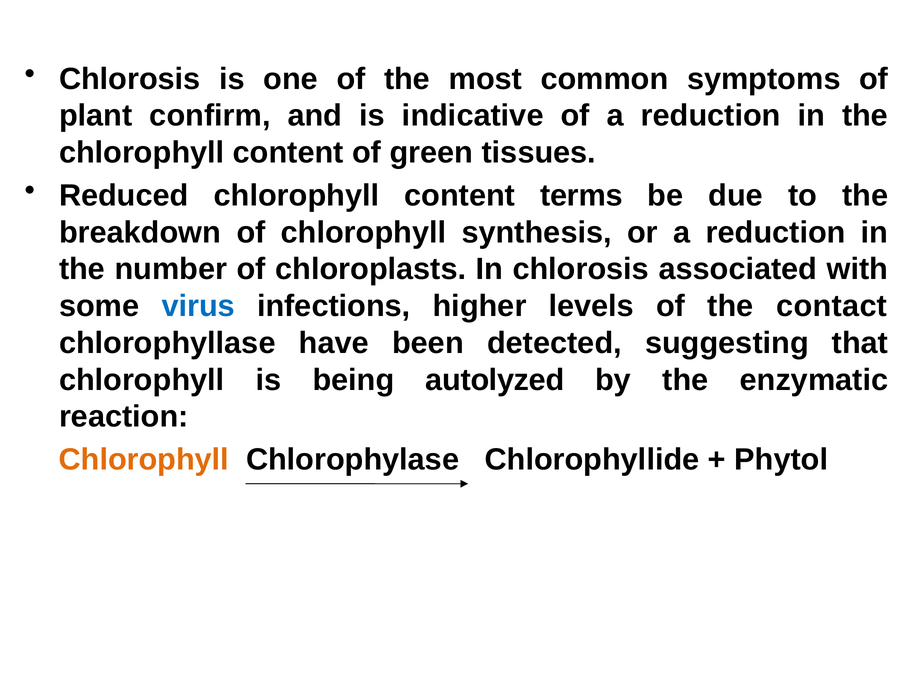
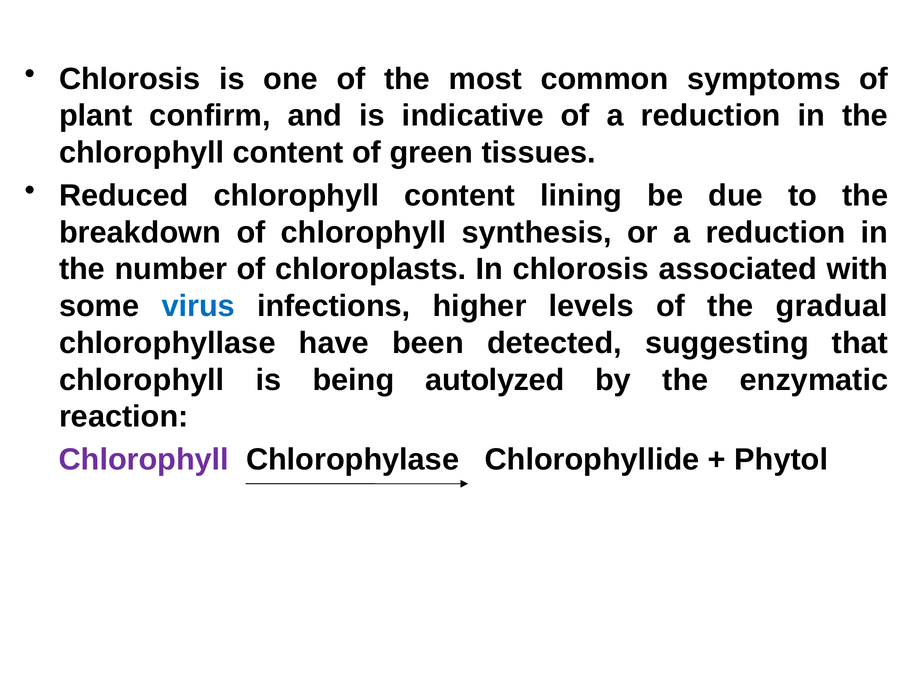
terms: terms -> lining
contact: contact -> gradual
Chlorophyll at (144, 460) colour: orange -> purple
